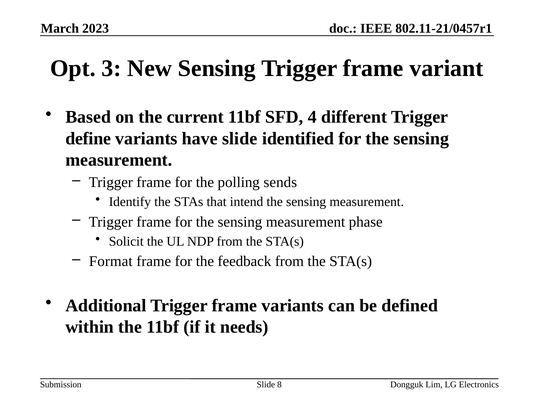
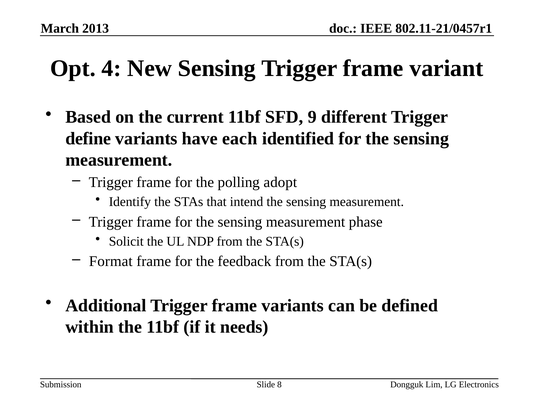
2023: 2023 -> 2013
3: 3 -> 4
4: 4 -> 9
have slide: slide -> each
sends: sends -> adopt
